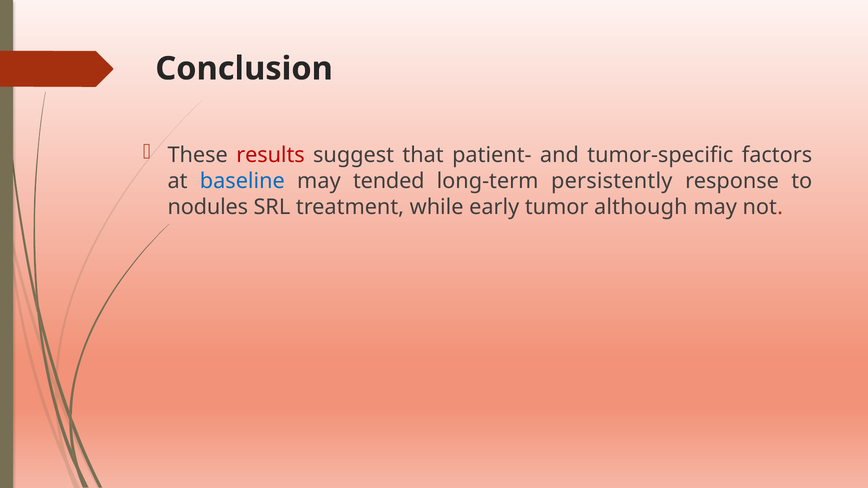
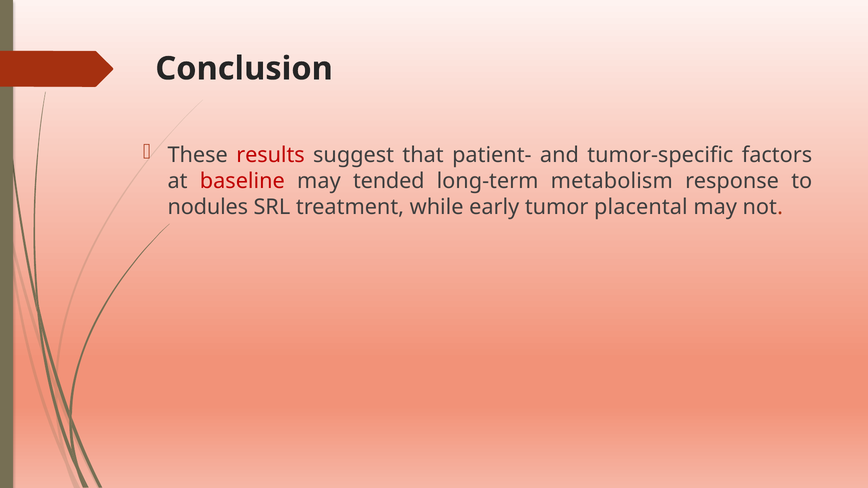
baseline colour: blue -> red
persistently: persistently -> metabolism
although: although -> placental
